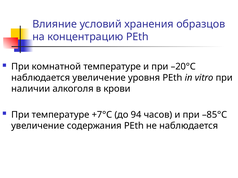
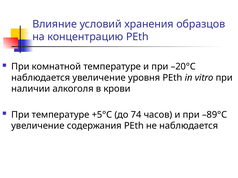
+7°С: +7°С -> +5°С
94: 94 -> 74
–85°С: –85°С -> –89°С
